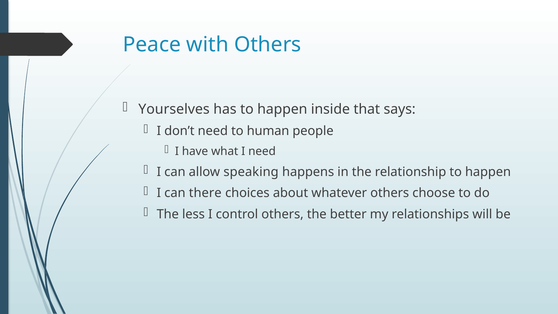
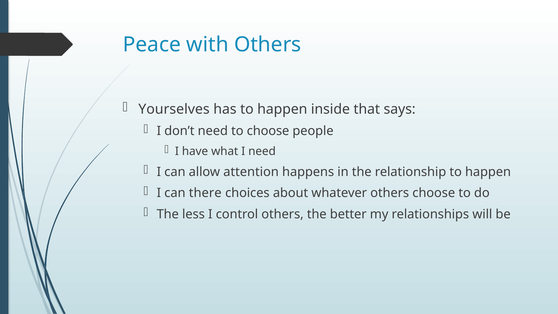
to human: human -> choose
speaking: speaking -> attention
